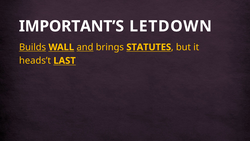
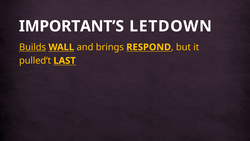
and underline: present -> none
STATUTES: STATUTES -> RESPOND
heads’t: heads’t -> pulled’t
